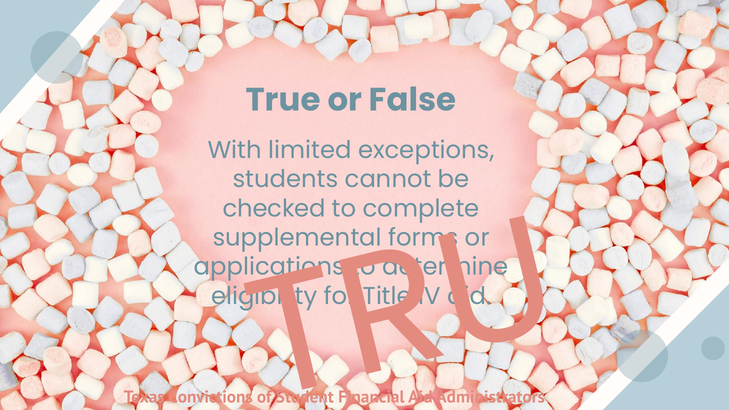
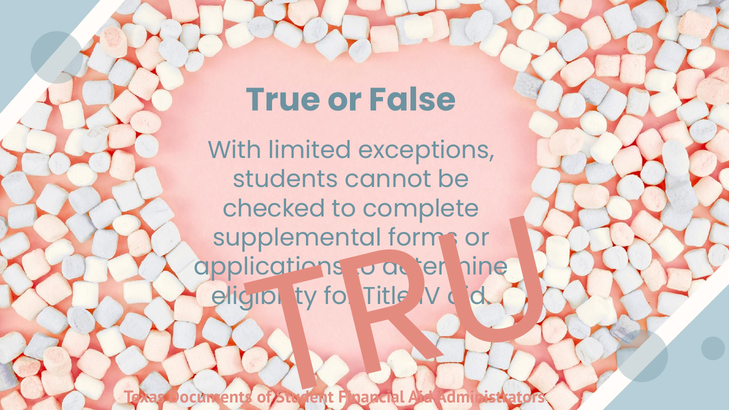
Convictions: Convictions -> Documents
